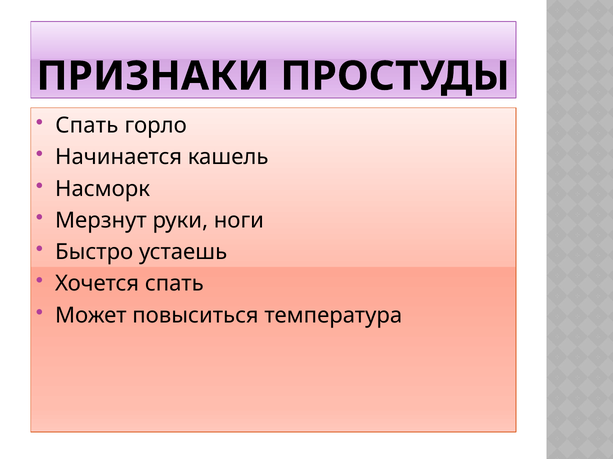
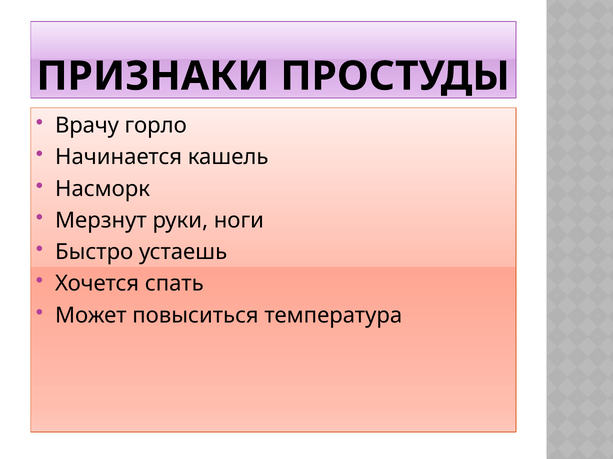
Спать at (87, 126): Спать -> Врачу
